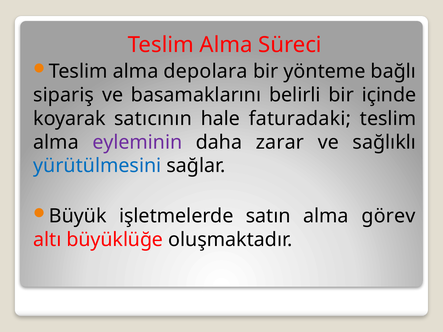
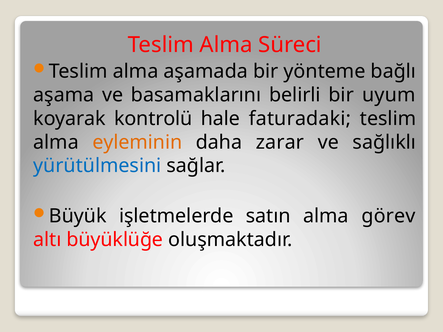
depolara: depolara -> aşamada
sipariş: sipariş -> aşama
içinde: içinde -> uyum
satıcının: satıcının -> kontrolü
eyleminin colour: purple -> orange
